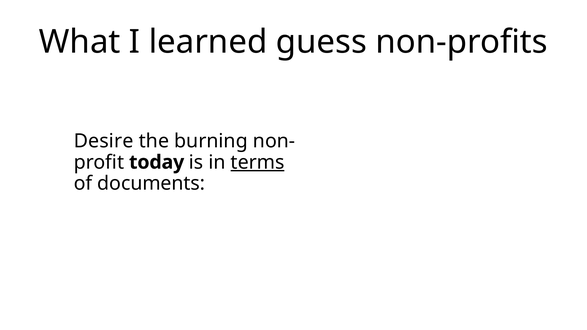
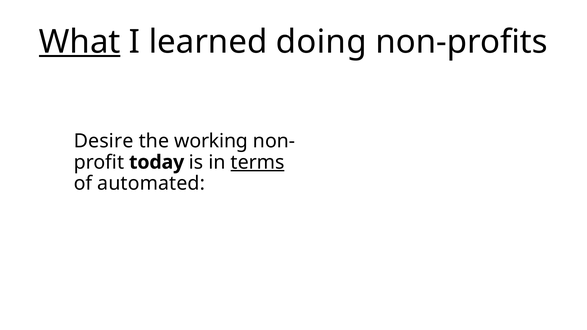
What underline: none -> present
guess: guess -> doing
burning: burning -> working
documents: documents -> automated
